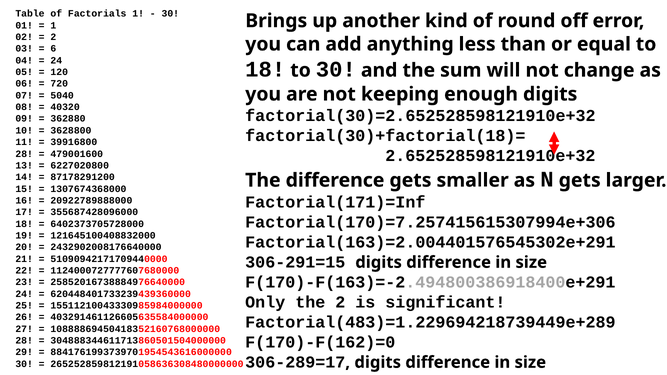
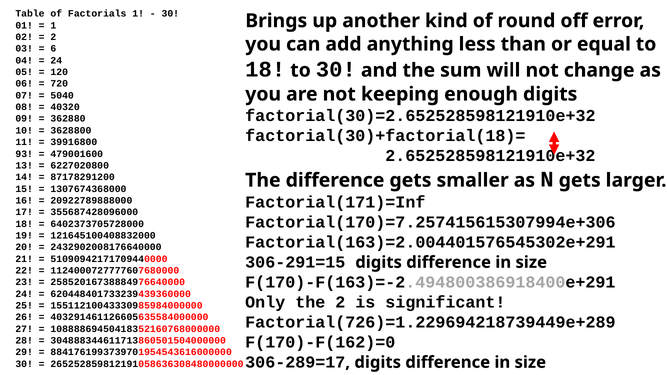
28 at (24, 154): 28 -> 93
Factorial(483)=1.229694218739449e+289: Factorial(483)=1.229694218739449e+289 -> Factorial(726)=1.229694218739449e+289
